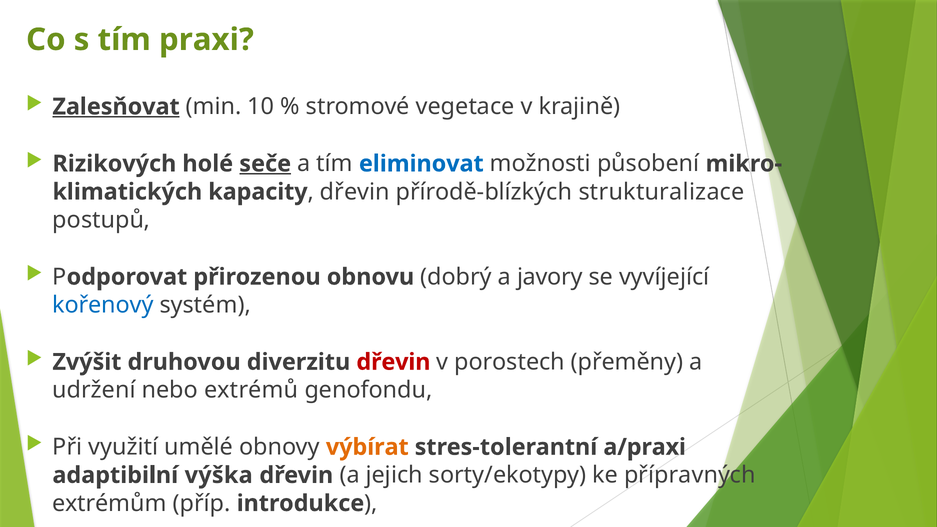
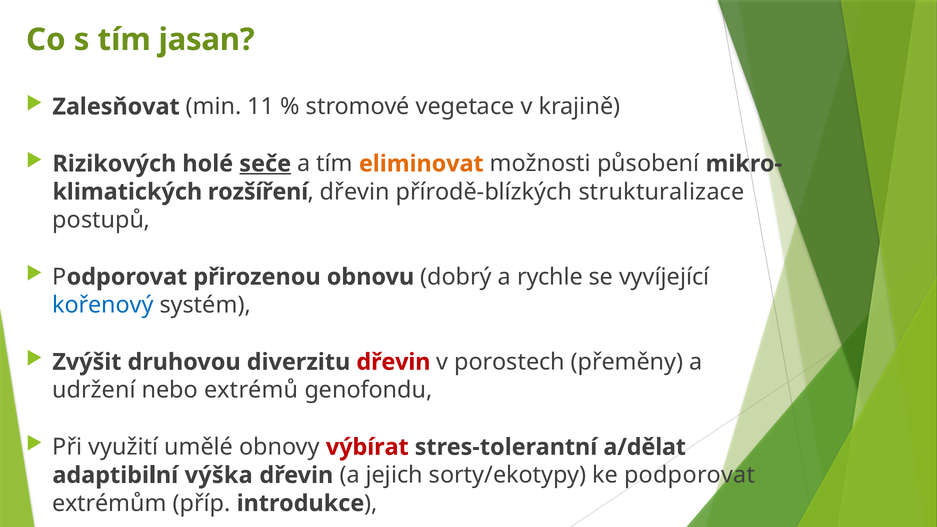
praxi: praxi -> jasan
Zalesňovat underline: present -> none
10: 10 -> 11
eliminovat colour: blue -> orange
kapacity: kapacity -> rozšíření
javory: javory -> rychle
výbírat colour: orange -> red
a/praxi: a/praxi -> a/dělat
přípravných: přípravných -> podporovat
